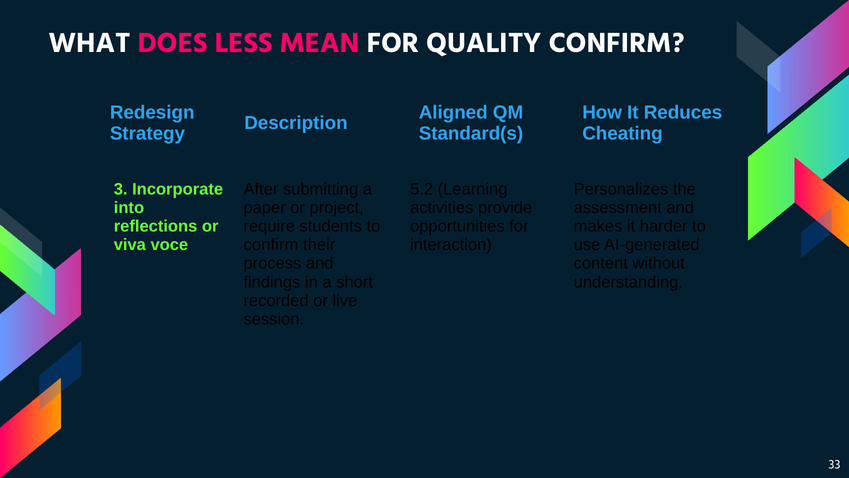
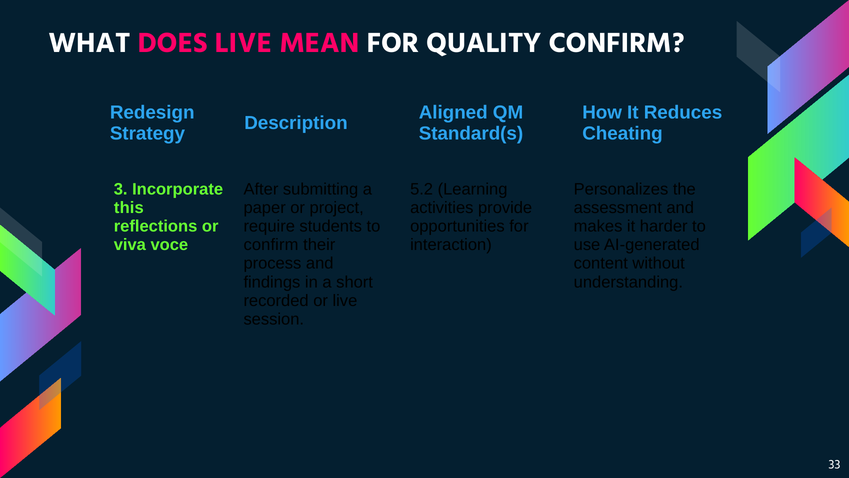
DOES LESS: LESS -> LIVE
into: into -> this
